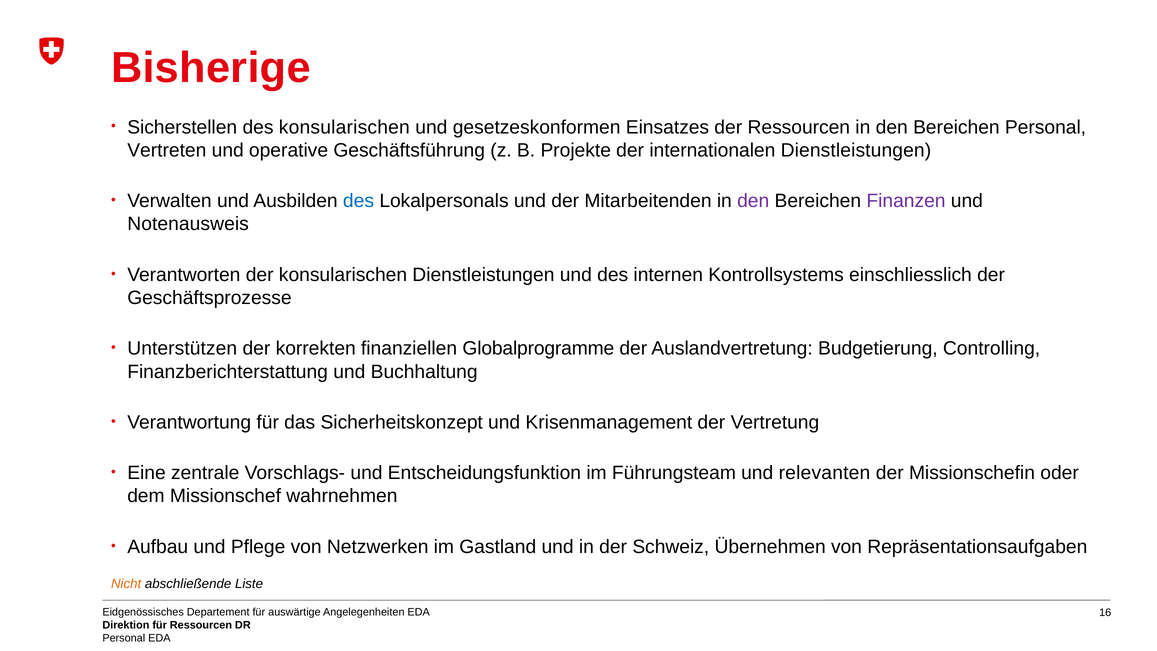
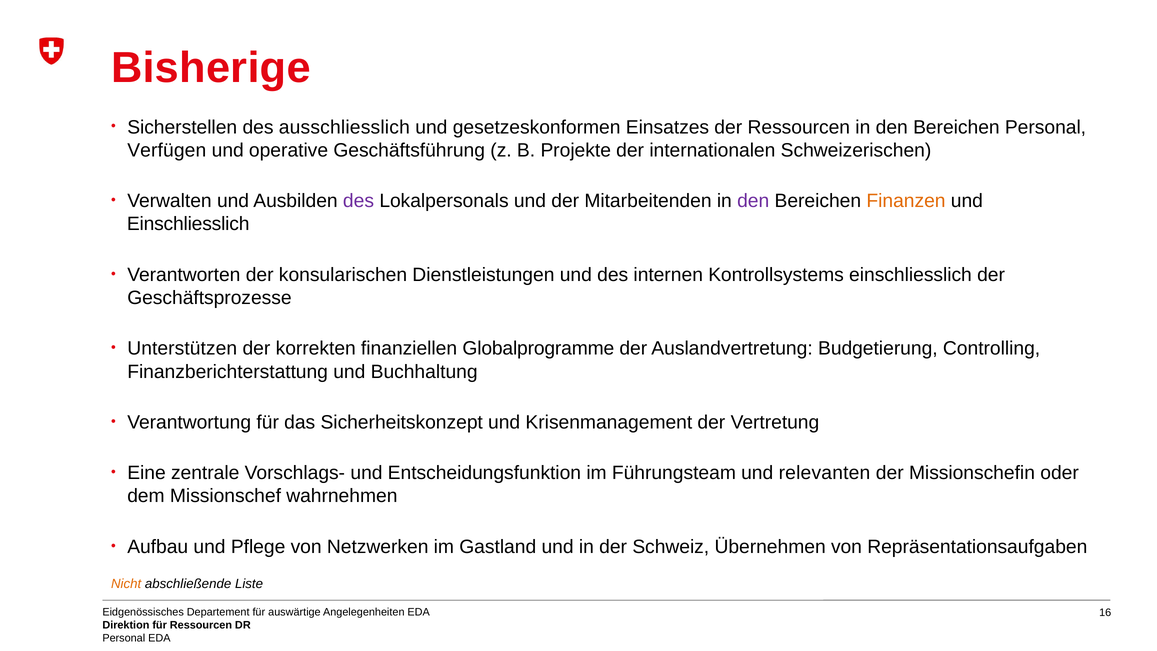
des konsularischen: konsularischen -> ausschliesslich
Vertreten: Vertreten -> Verfügen
internationalen Dienstleistungen: Dienstleistungen -> Schweizerischen
des at (359, 201) colour: blue -> purple
Finanzen colour: purple -> orange
Notenausweis at (188, 224): Notenausweis -> Einschliesslich
